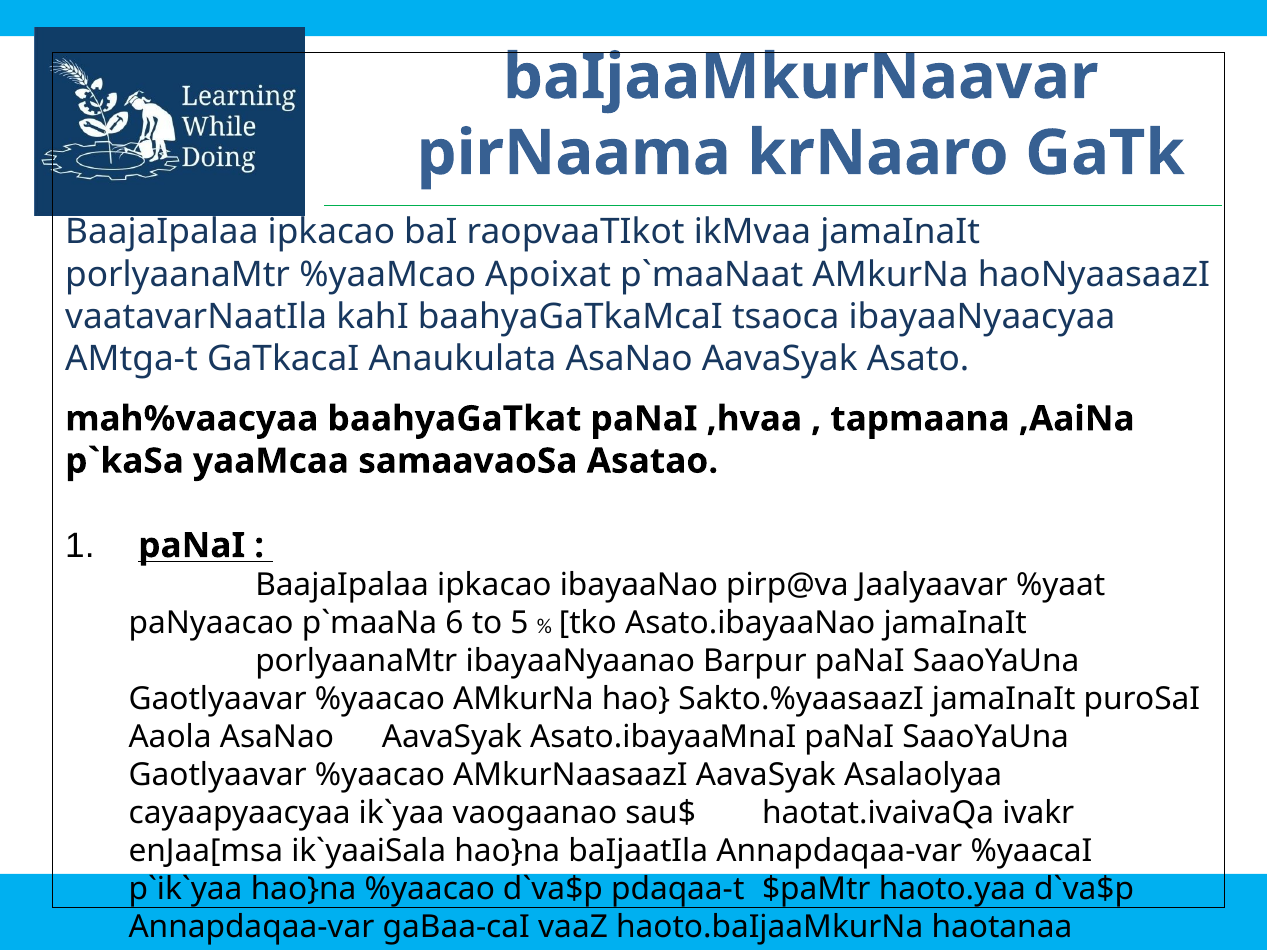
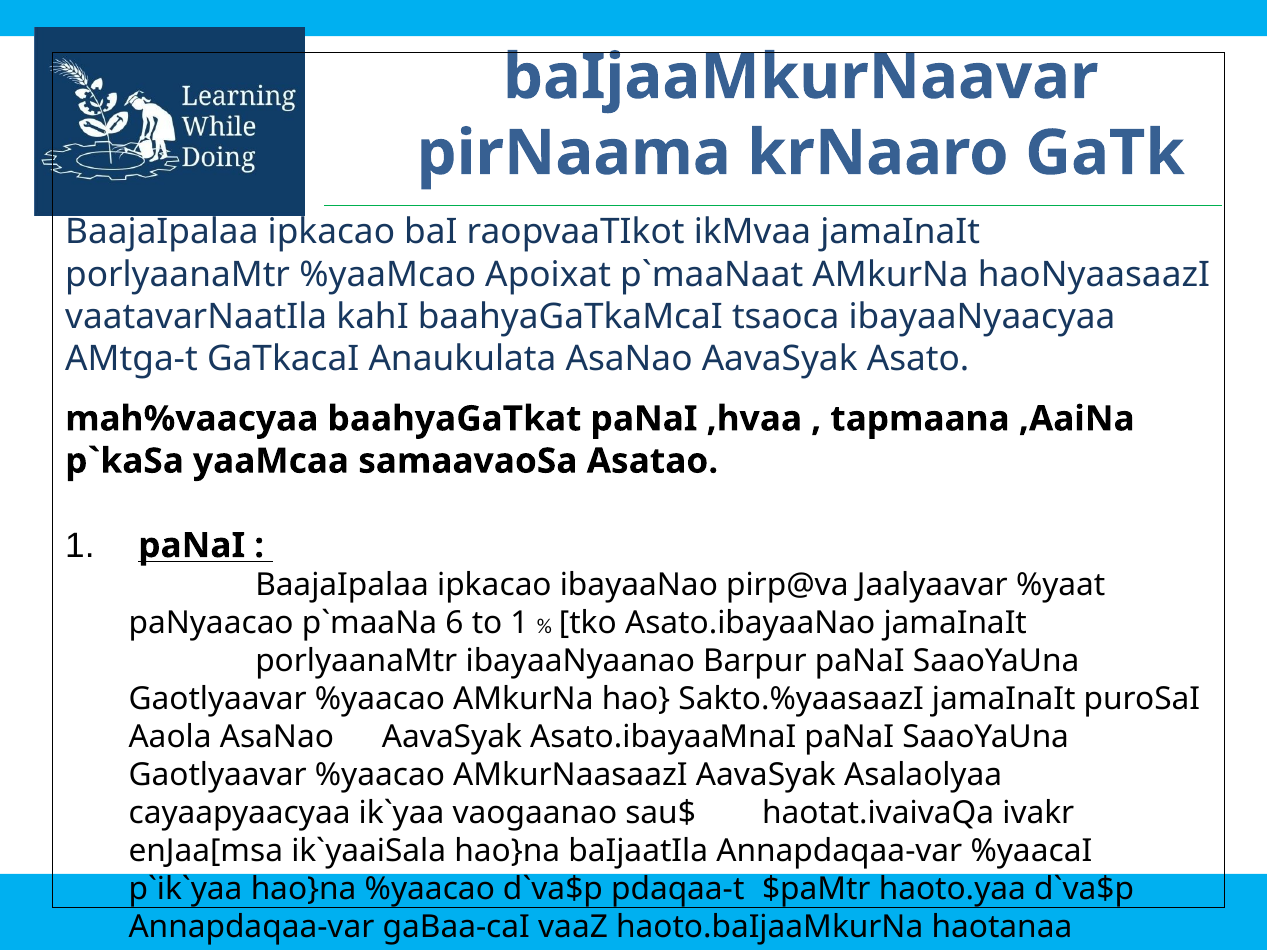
to 5: 5 -> 1
